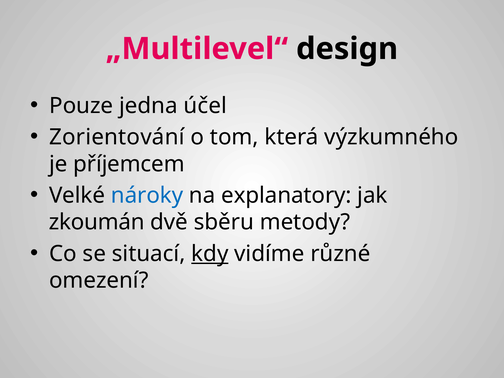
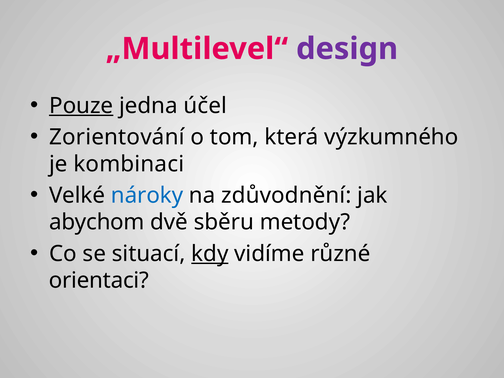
design colour: black -> purple
Pouze underline: none -> present
příjemcem: příjemcem -> kombinaci
explanatory: explanatory -> zdůvodnění
zkoumán: zkoumán -> abychom
omezení: omezení -> orientaci
